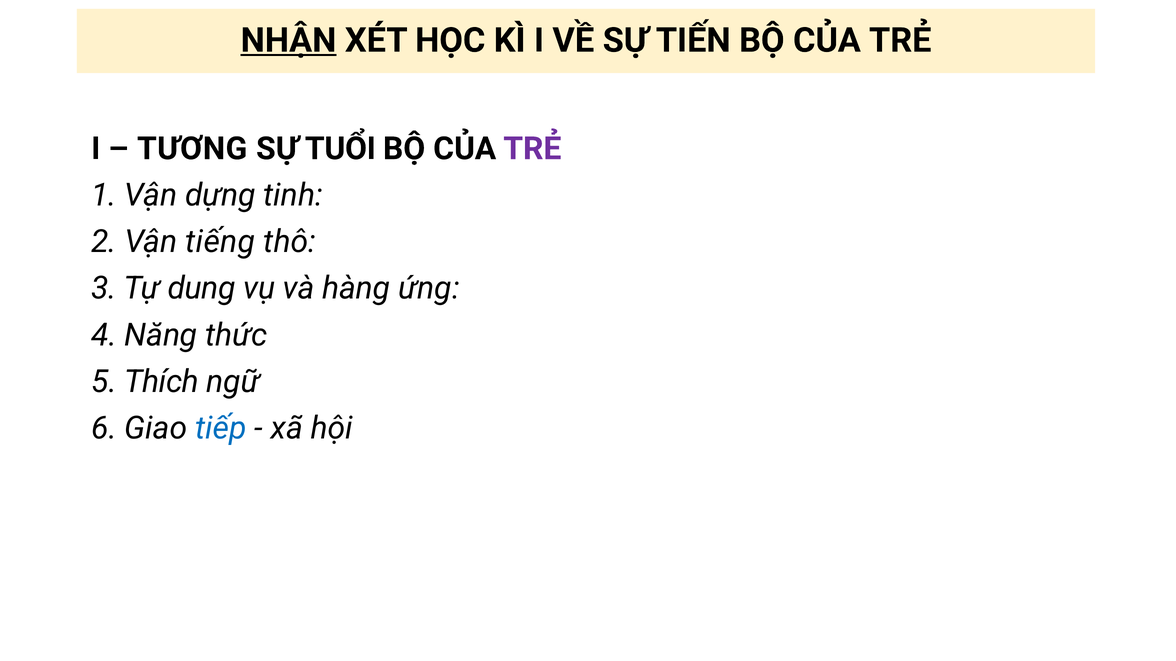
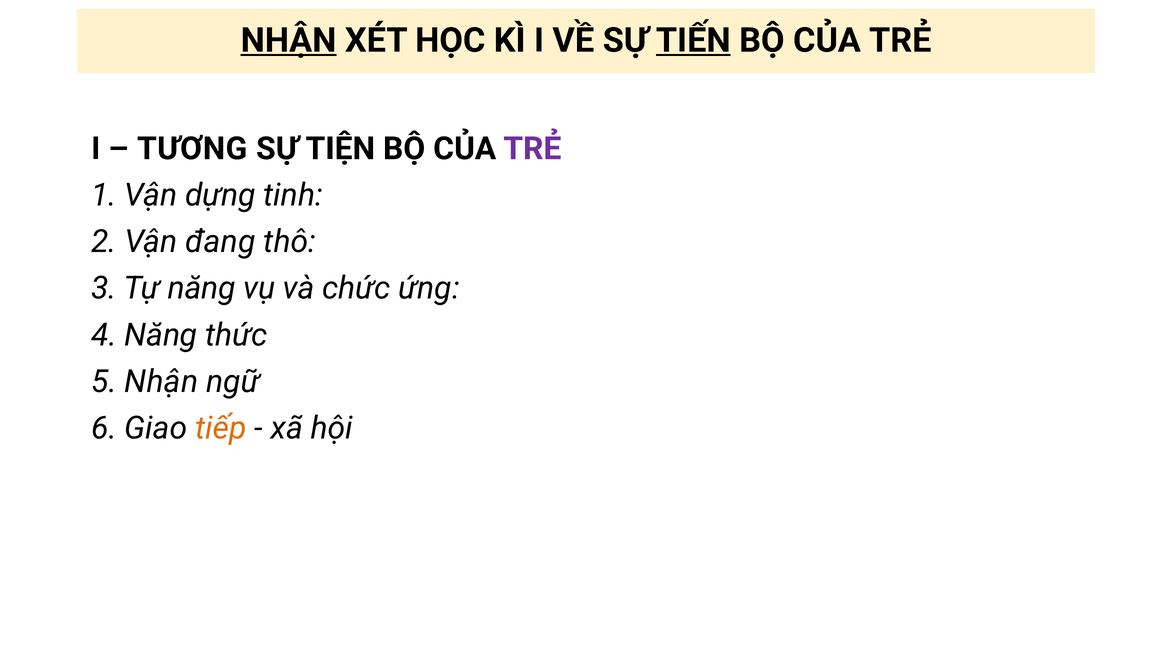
TIẾN underline: none -> present
TUỔI: TUỔI -> TIỆN
tiếng: tiếng -> đang
Tự dung: dung -> năng
hàng: hàng -> chức
5 Thích: Thích -> Nhận
tiếp colour: blue -> orange
